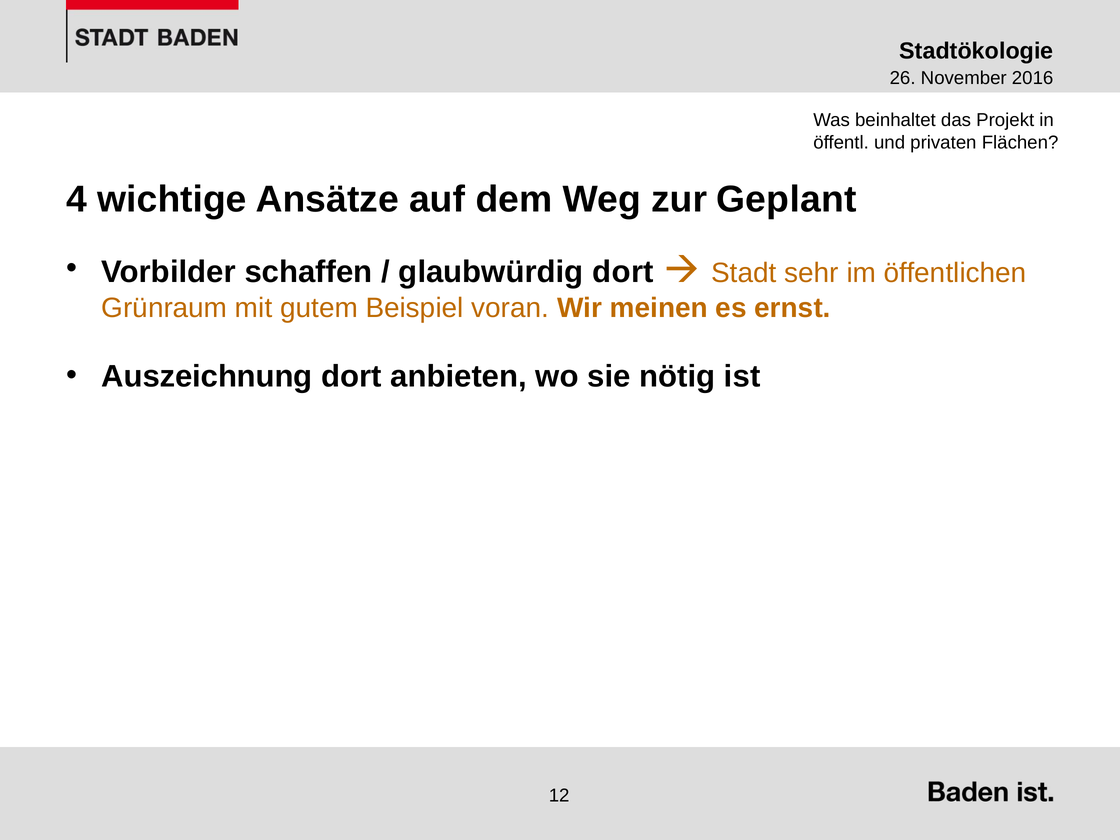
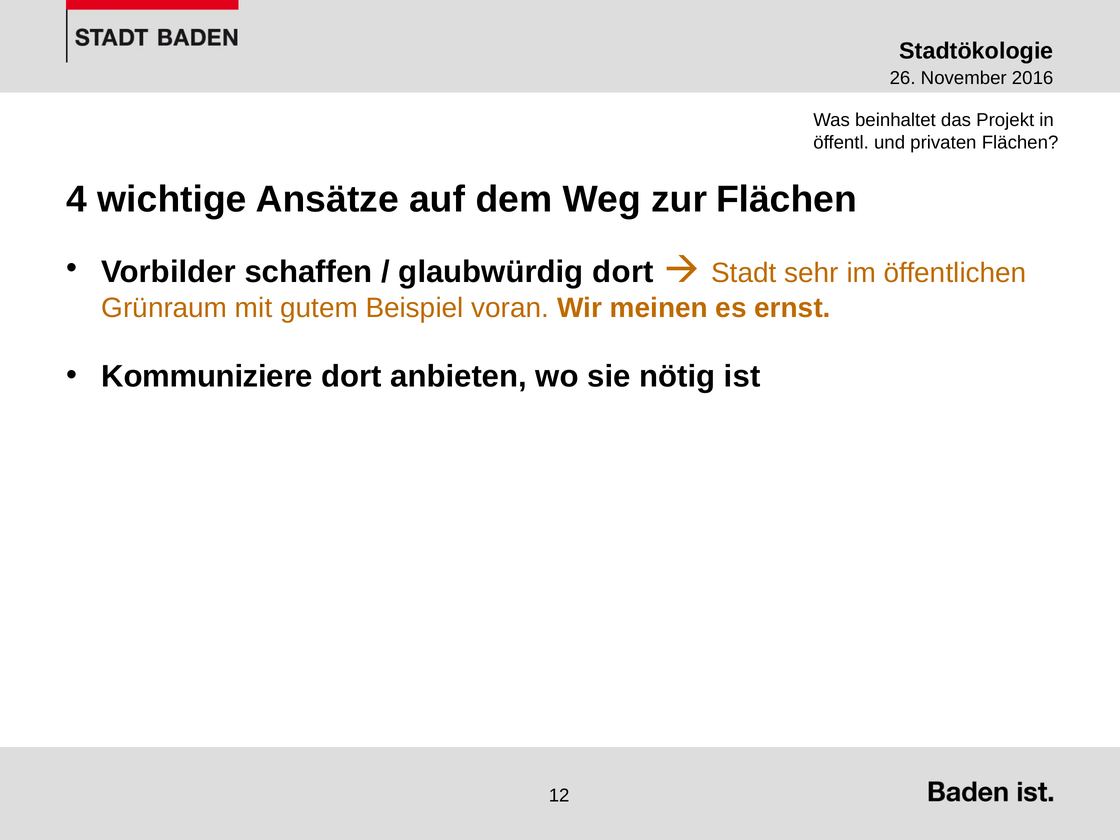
zur Geplant: Geplant -> Flächen
Auszeichnung: Auszeichnung -> Kommuniziere
